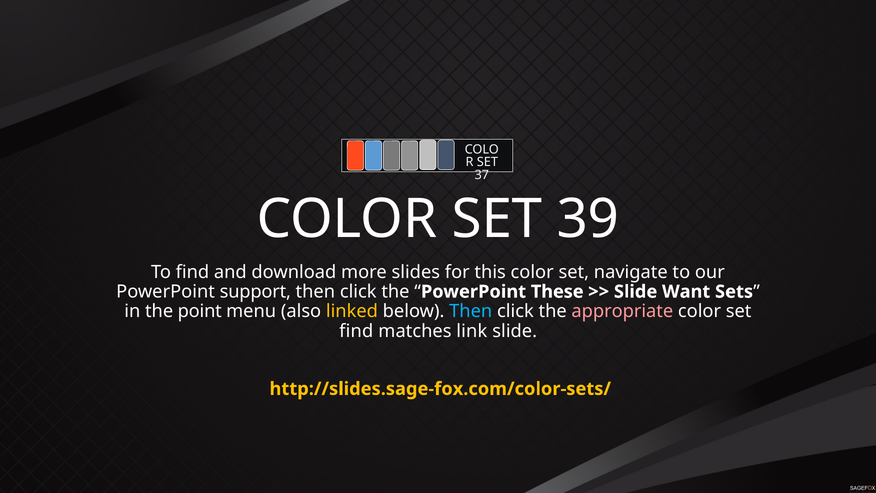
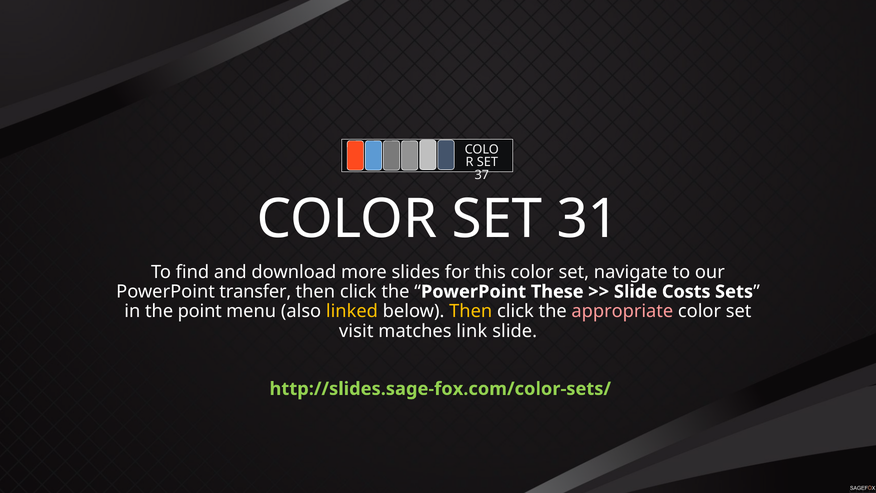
39: 39 -> 31
support: support -> transfer
Want: Want -> Costs
Then at (471, 311) colour: light blue -> yellow
find at (356, 331): find -> visit
http://slides.sage-fox.com/color-sets/ colour: yellow -> light green
